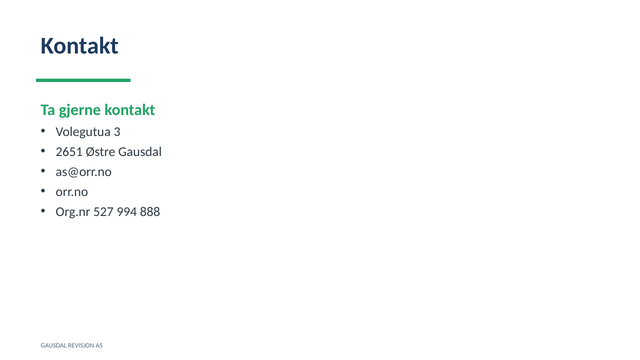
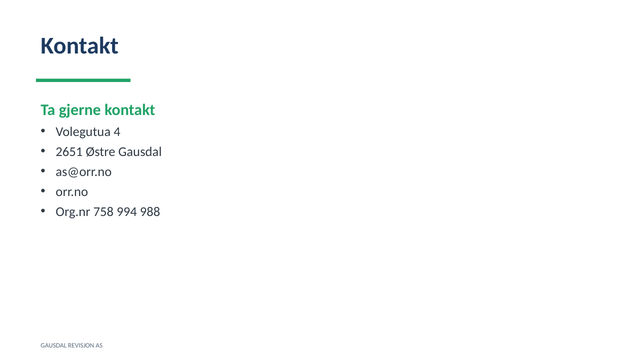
3: 3 -> 4
527: 527 -> 758
888: 888 -> 988
